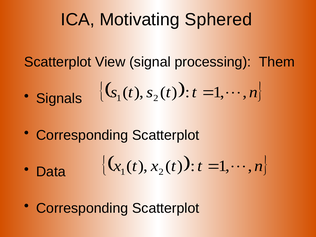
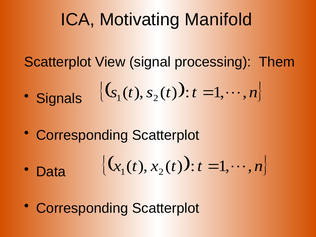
Sphered: Sphered -> Manifold
